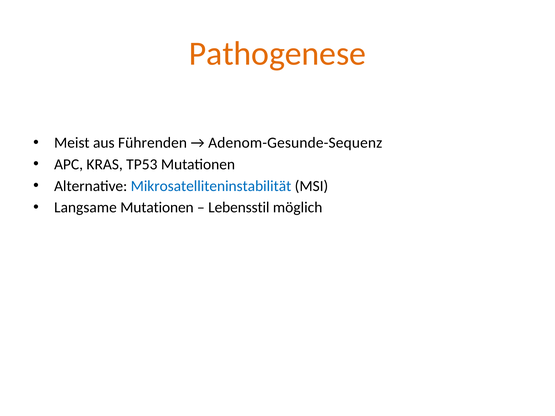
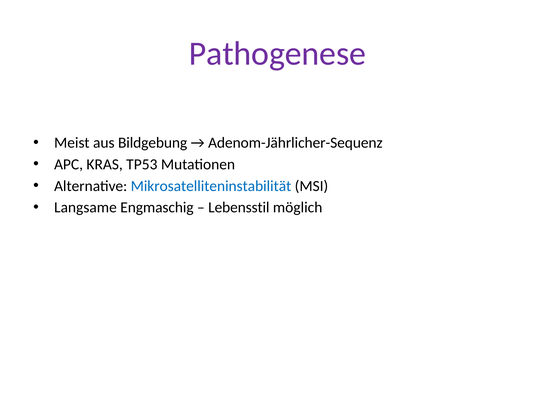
Pathogenese colour: orange -> purple
Führenden: Führenden -> Bildgebung
Adenom-Gesunde-Sequenz: Adenom-Gesunde-Sequenz -> Adenom-Jährlicher-Sequenz
Langsame Mutationen: Mutationen -> Engmaschig
